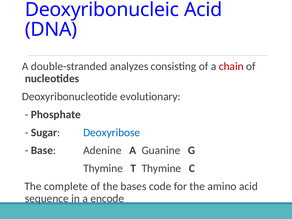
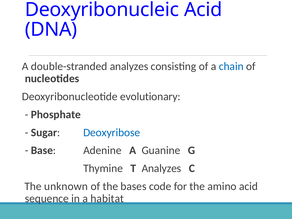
chain colour: red -> blue
T Thymine: Thymine -> Analyzes
complete: complete -> unknown
encode: encode -> habitat
